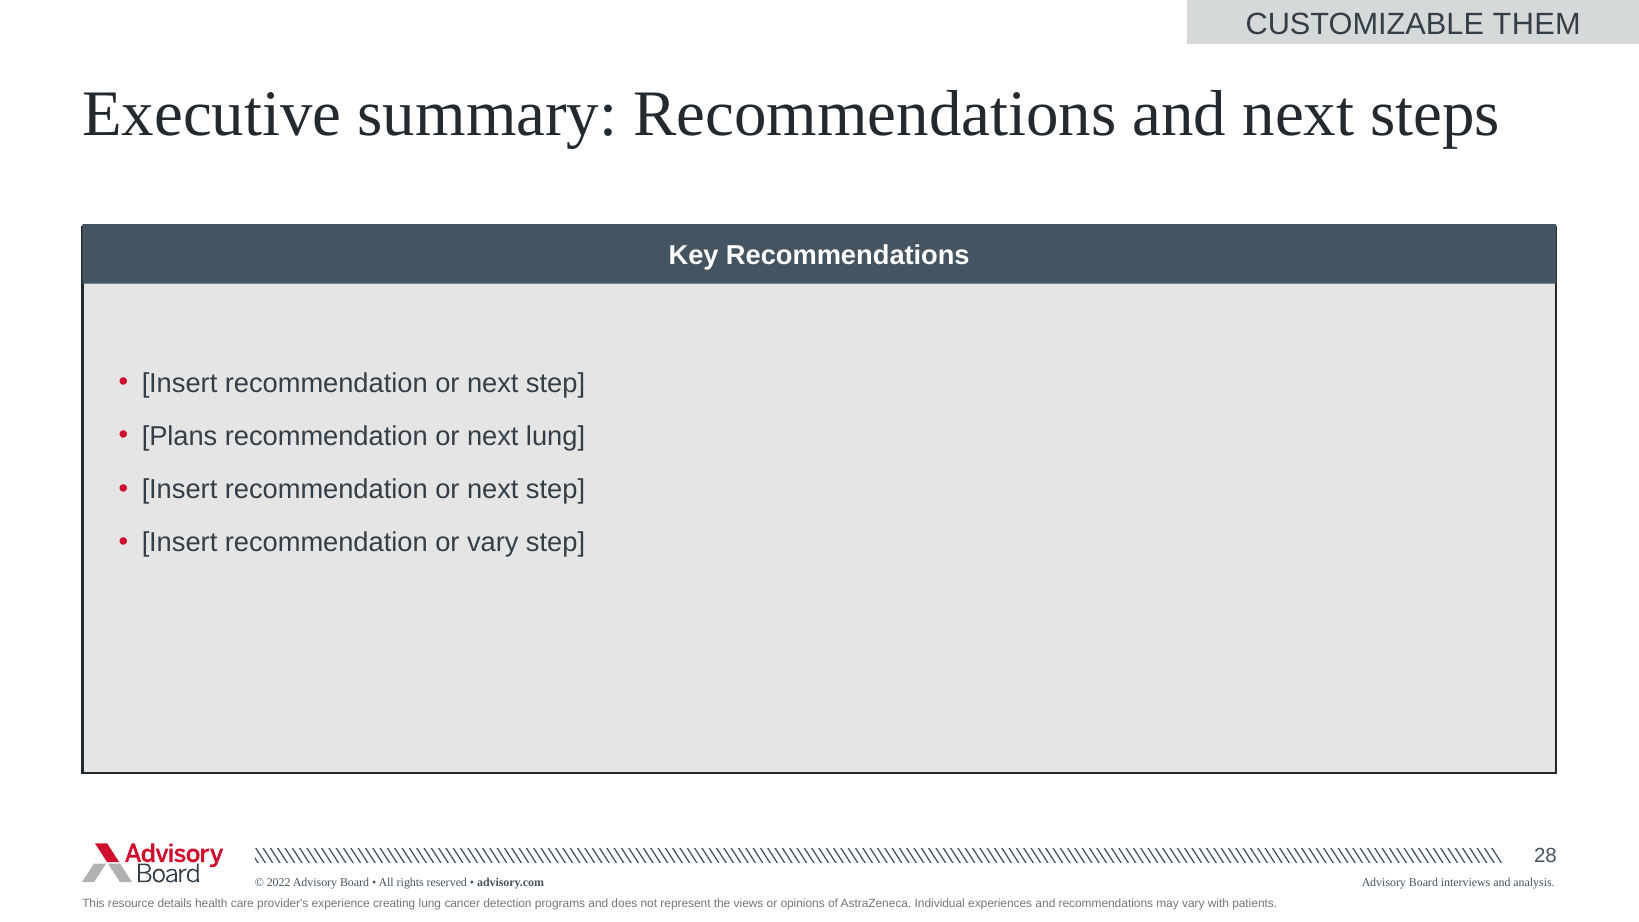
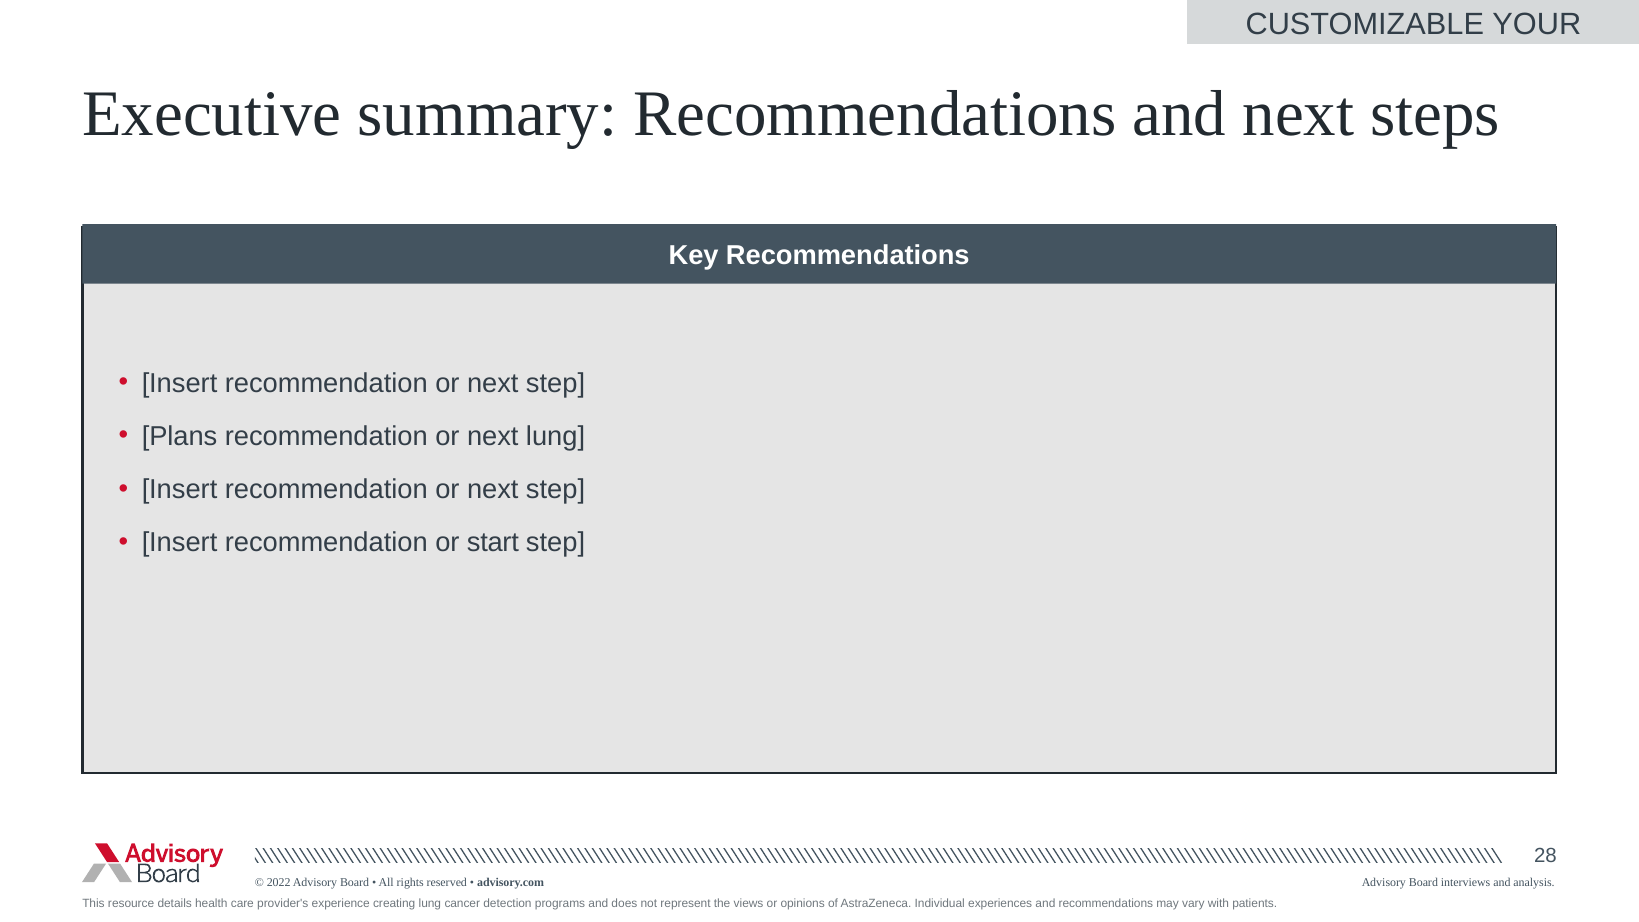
THEM: THEM -> YOUR
or vary: vary -> start
